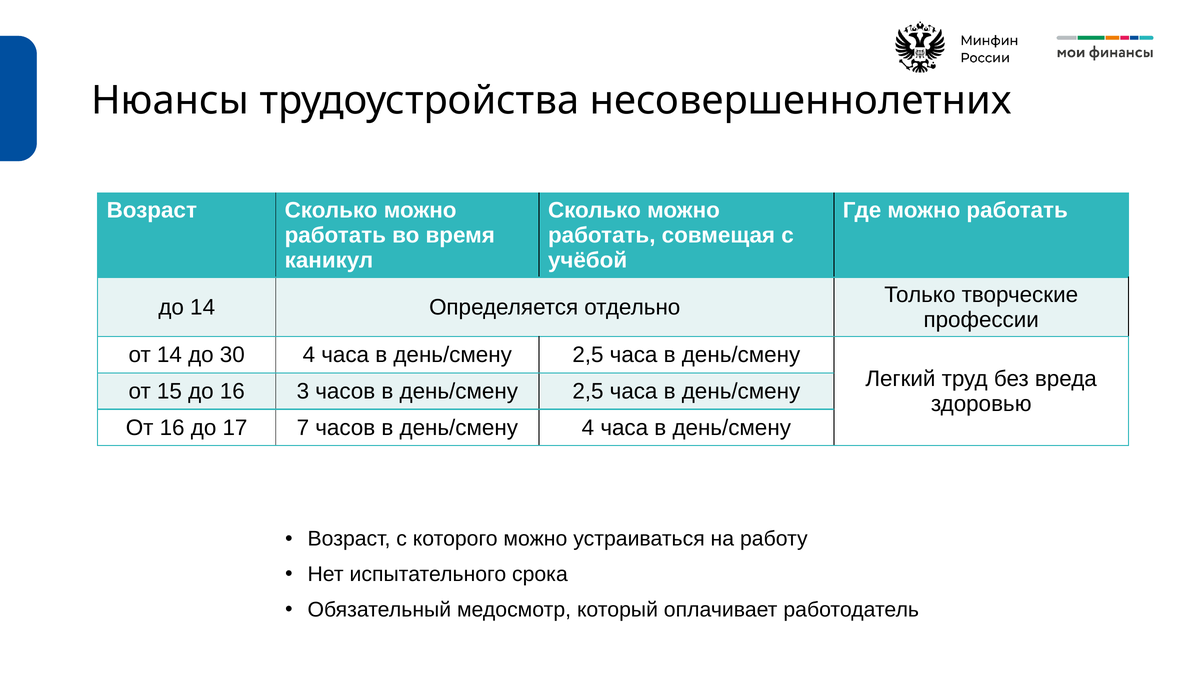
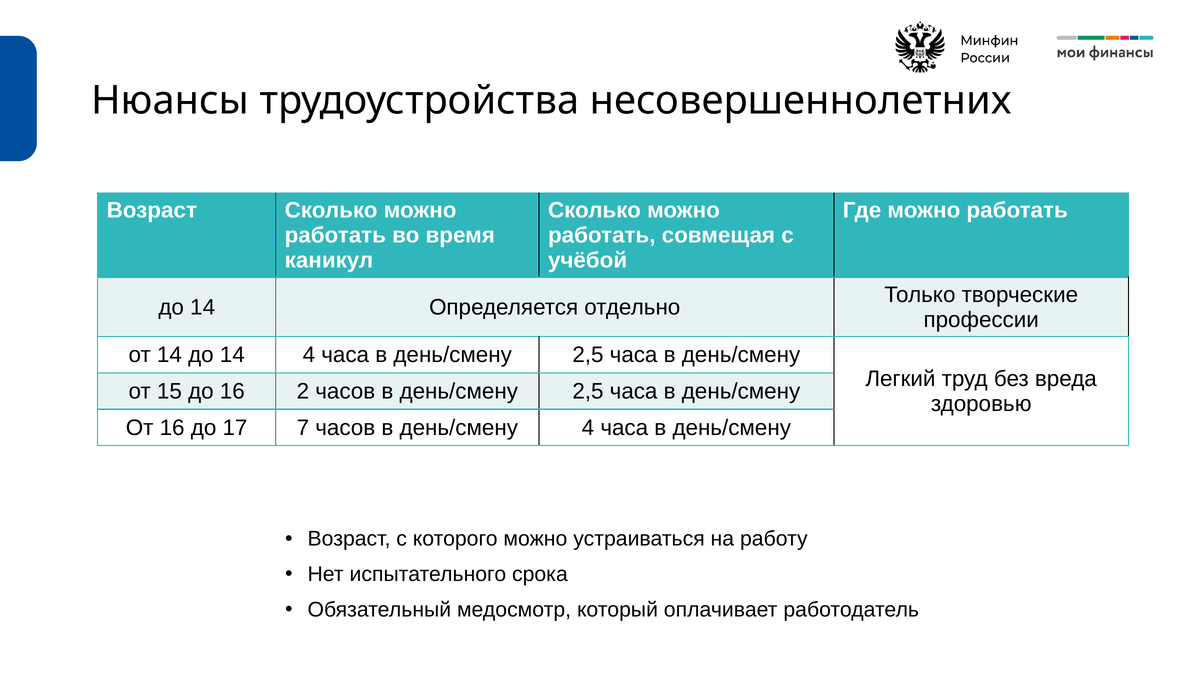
14 до 30: 30 -> 14
3: 3 -> 2
